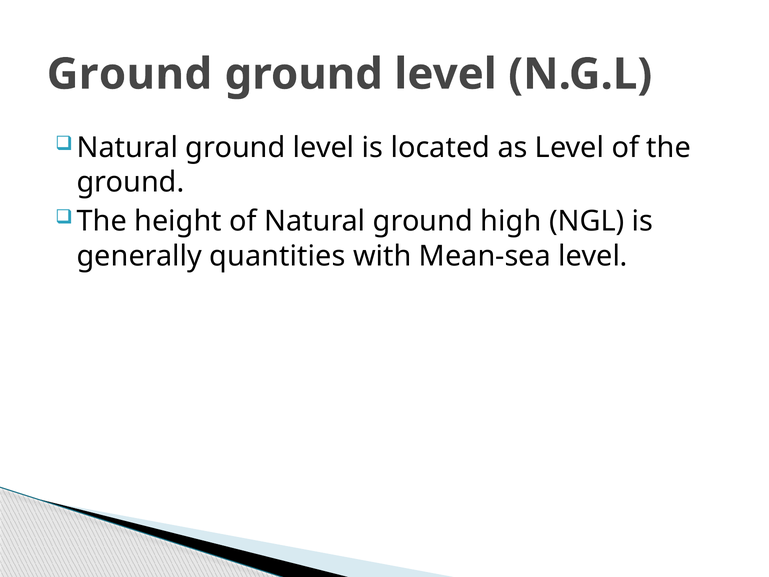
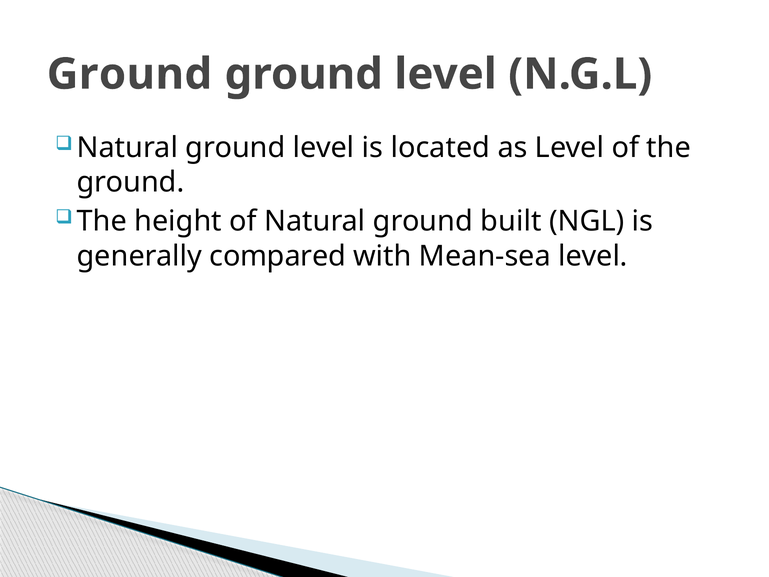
high: high -> built
quantities: quantities -> compared
